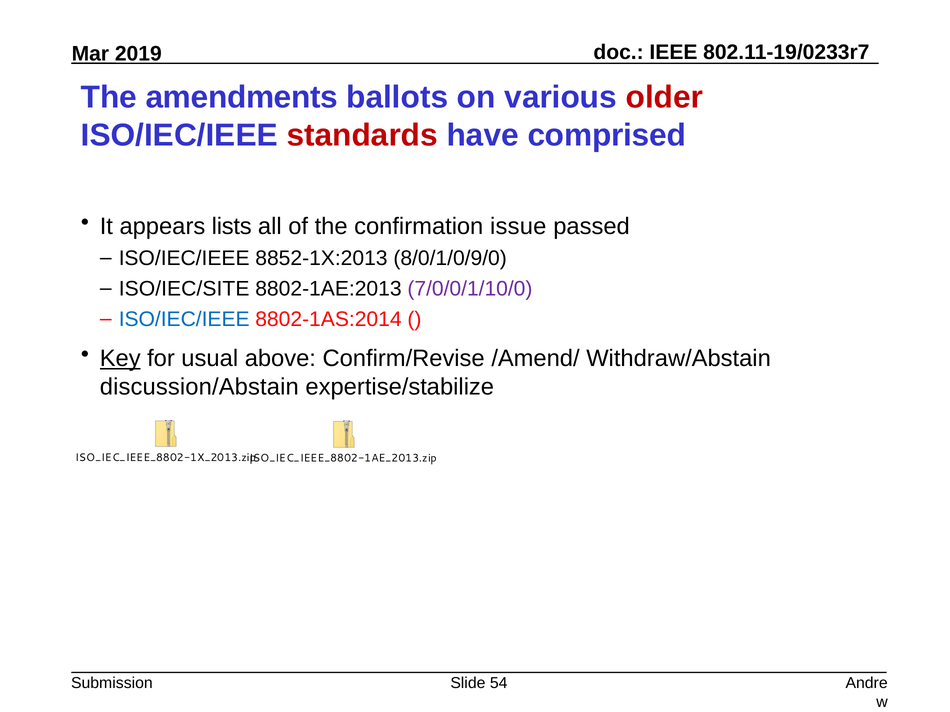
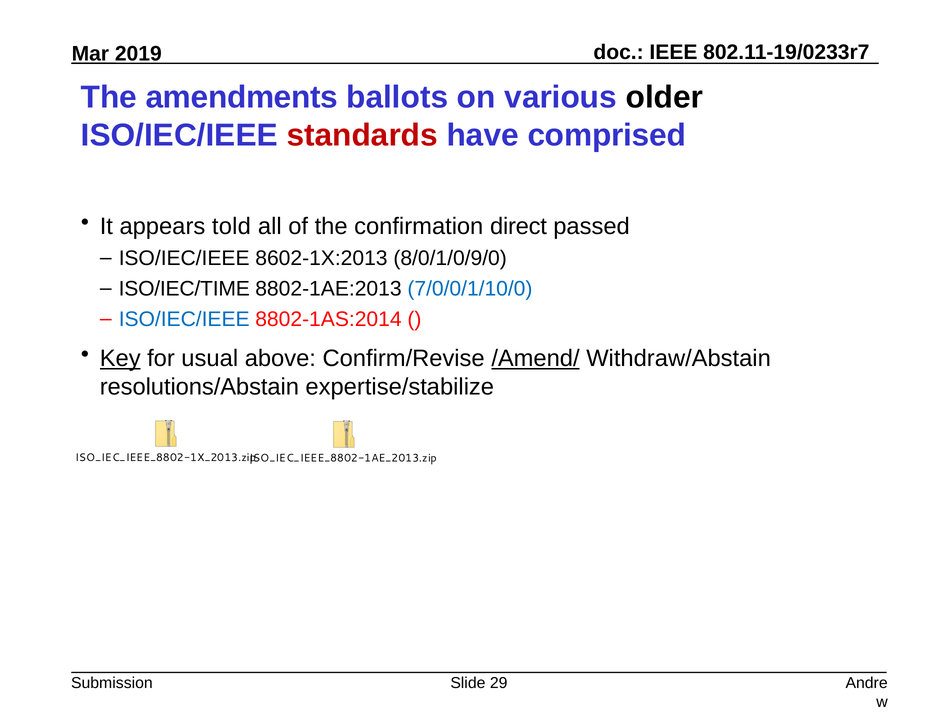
older colour: red -> black
lists: lists -> told
issue: issue -> direct
8852-1X:2013: 8852-1X:2013 -> 8602-1X:2013
ISO/IEC/SITE: ISO/IEC/SITE -> ISO/IEC/TIME
7/0/0/1/10/0 colour: purple -> blue
/Amend/ underline: none -> present
discussion/Abstain: discussion/Abstain -> resolutions/Abstain
54: 54 -> 29
